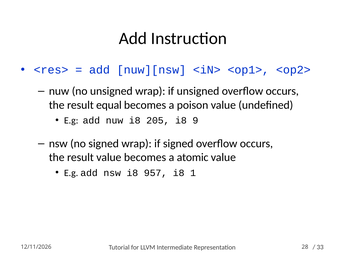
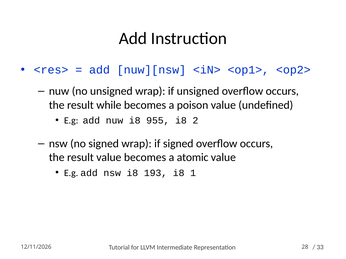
equal: equal -> while
205: 205 -> 955
9: 9 -> 2
957: 957 -> 193
